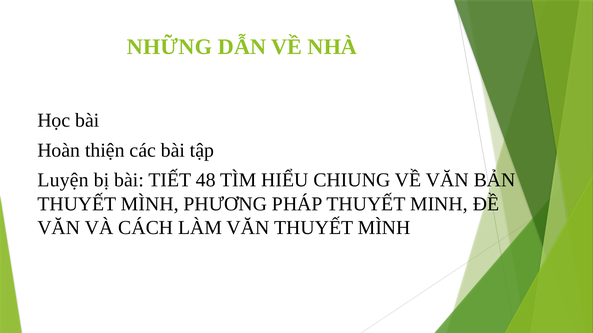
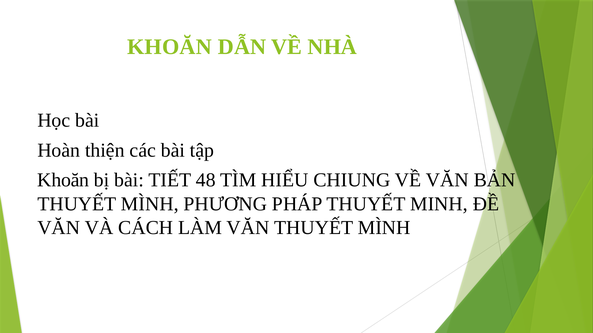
NHỮNG at (169, 47): NHỮNG -> KHOĂN
Luyện at (63, 180): Luyện -> Khoăn
